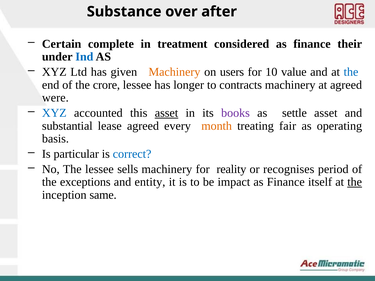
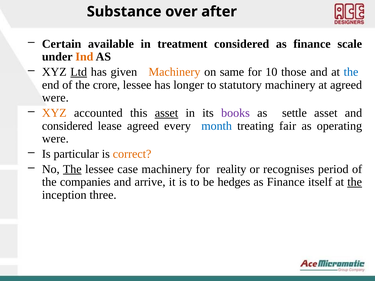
complete: complete -> available
their: their -> scale
Ind colour: blue -> orange
Ltd underline: none -> present
users: users -> same
value: value -> those
contracts: contracts -> statutory
XYZ at (54, 113) colour: blue -> orange
substantial at (67, 126): substantial -> considered
month colour: orange -> blue
basis at (55, 139): basis -> were
correct colour: blue -> orange
The at (72, 169) underline: none -> present
sells: sells -> case
exceptions: exceptions -> companies
entity: entity -> arrive
impact: impact -> hedges
same: same -> three
